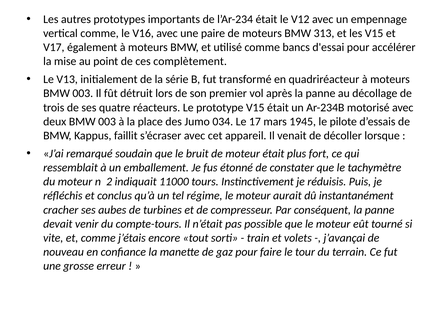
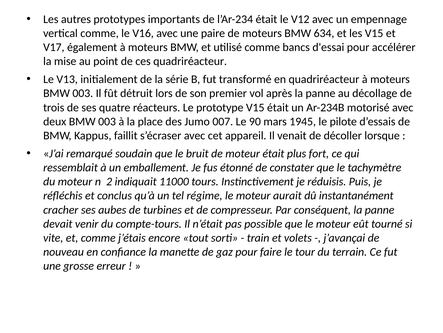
313: 313 -> 634
ces complètement: complètement -> quadriréacteur
034: 034 -> 007
17: 17 -> 90
